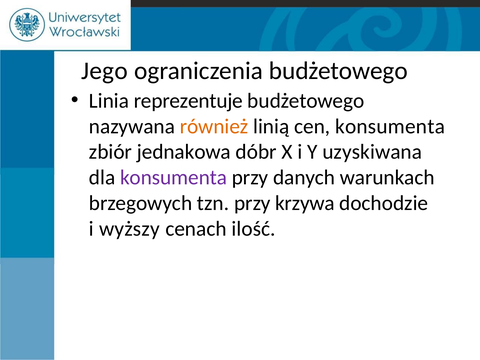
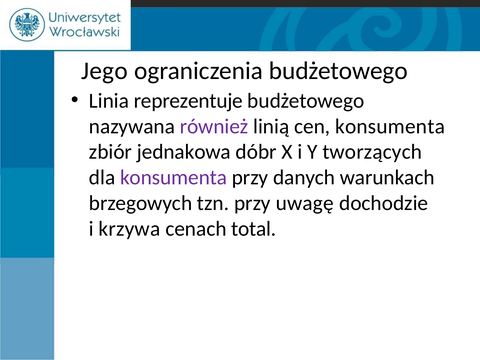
również colour: orange -> purple
uzyskiwana: uzyskiwana -> tworzących
krzywa: krzywa -> uwagę
wyższy: wyższy -> krzywa
ilość: ilość -> total
